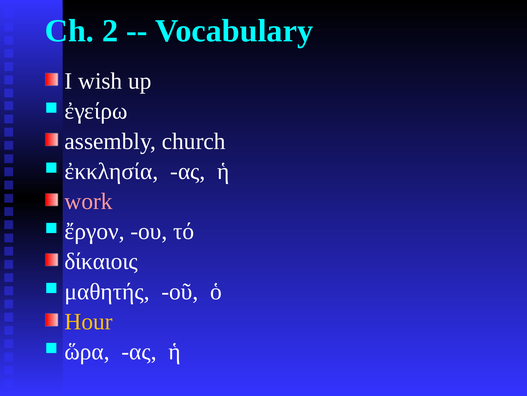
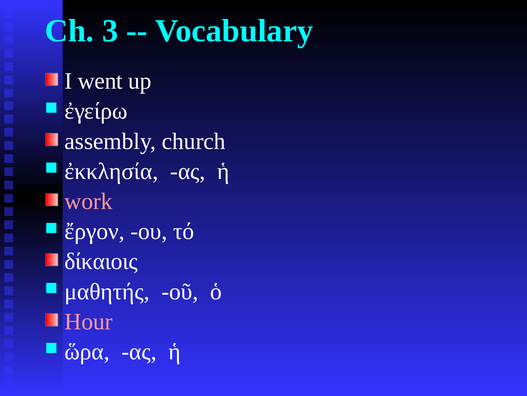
2: 2 -> 3
wish: wish -> went
Hour colour: yellow -> pink
